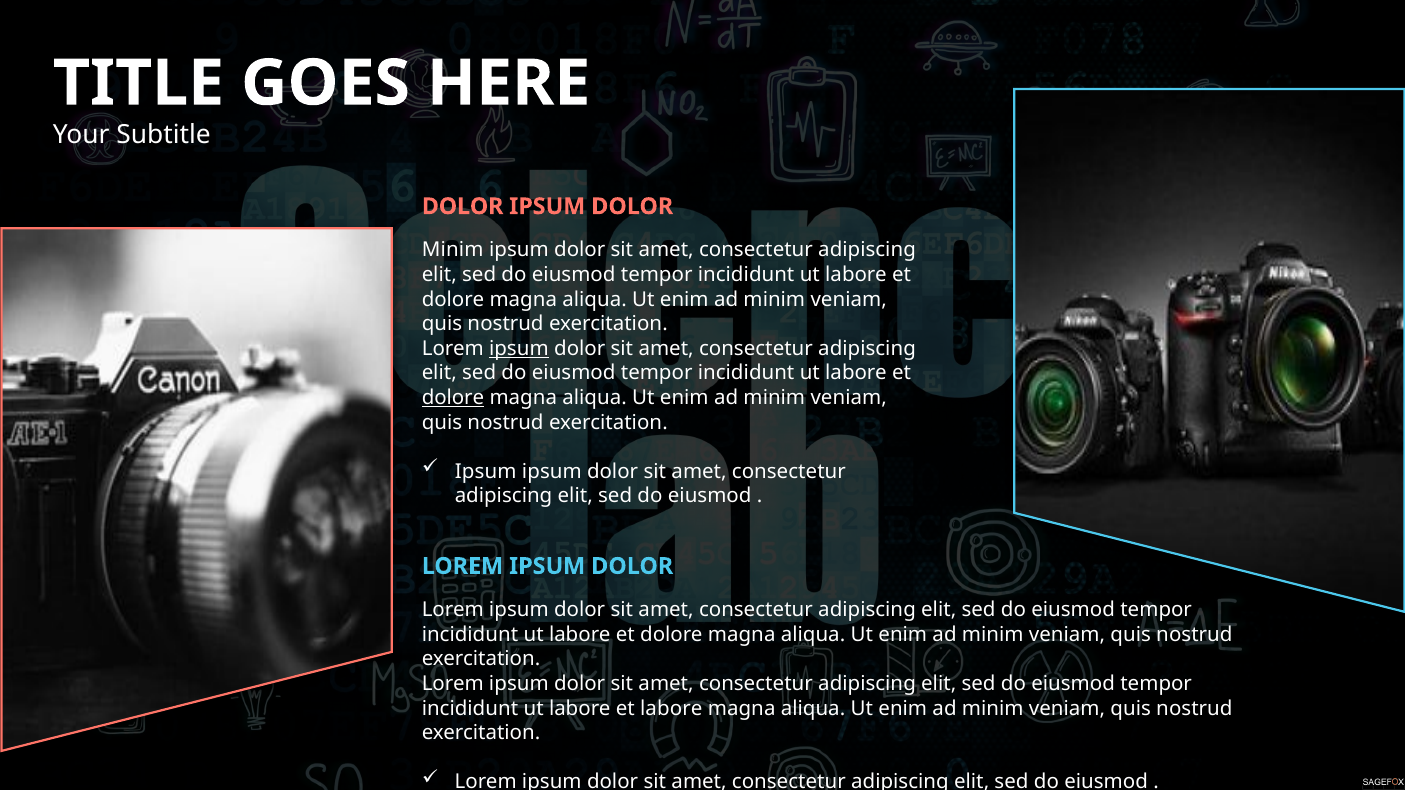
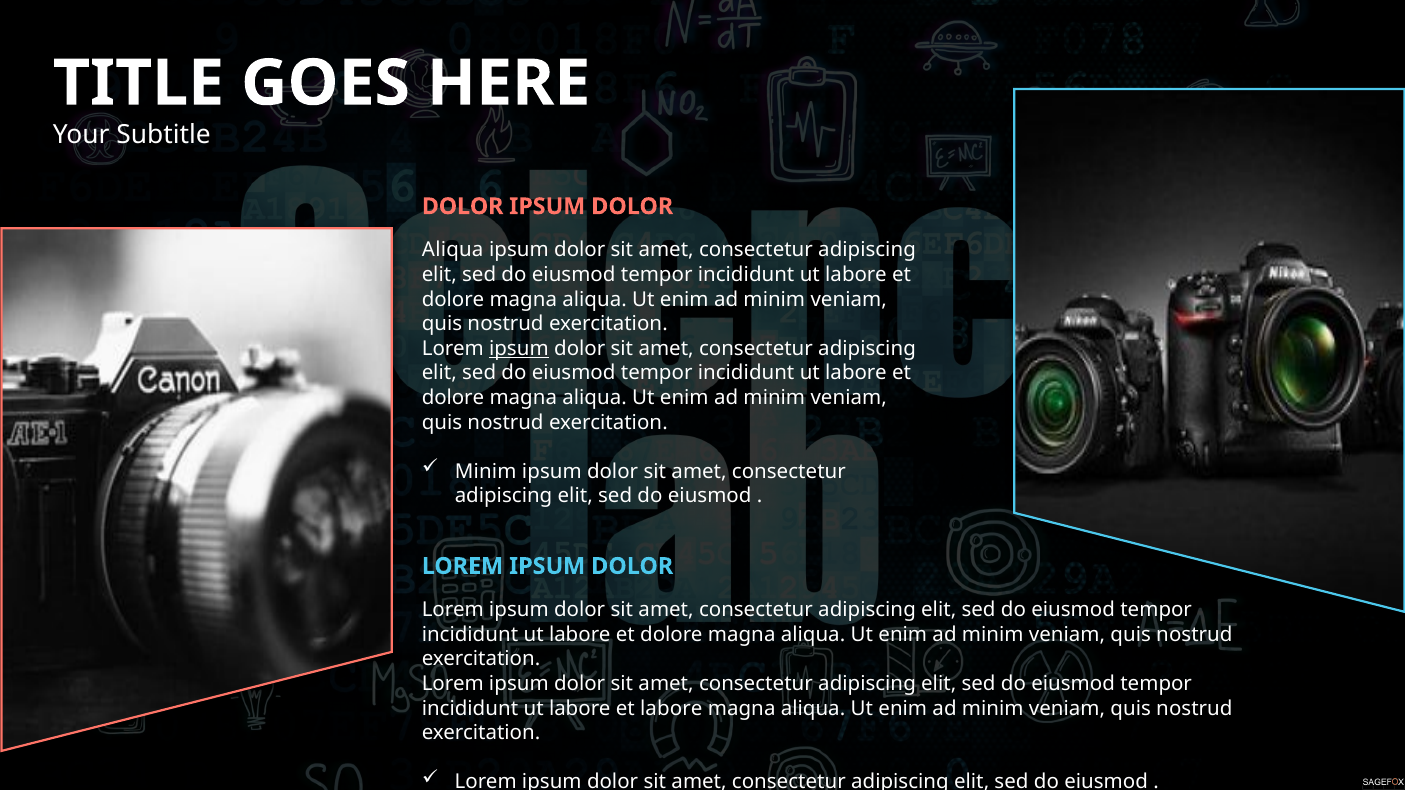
Minim at (453, 250): Minim -> Aliqua
dolore at (453, 398) underline: present -> none
Ipsum at (486, 472): Ipsum -> Minim
